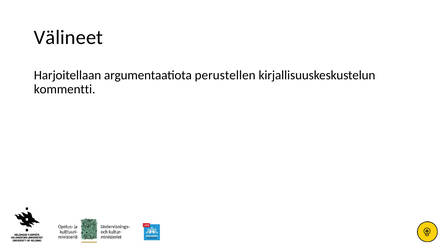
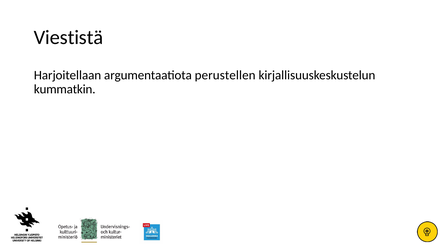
Välineet: Välineet -> Viestistä
kommentti: kommentti -> kummatkin
